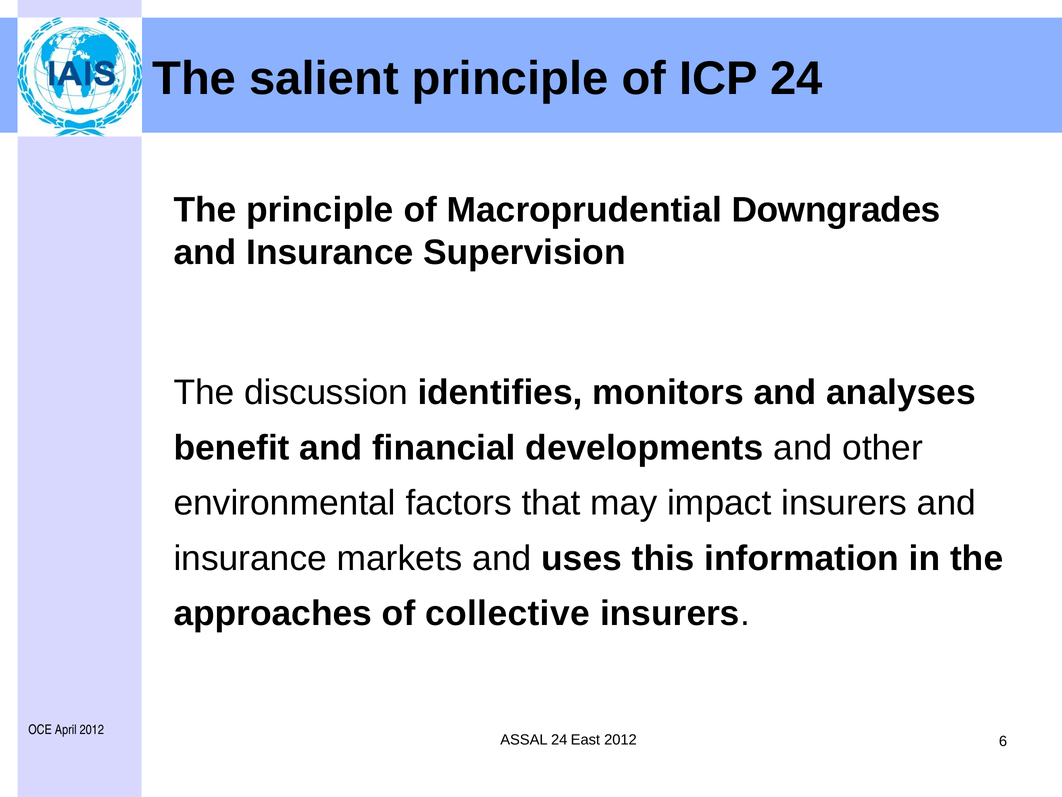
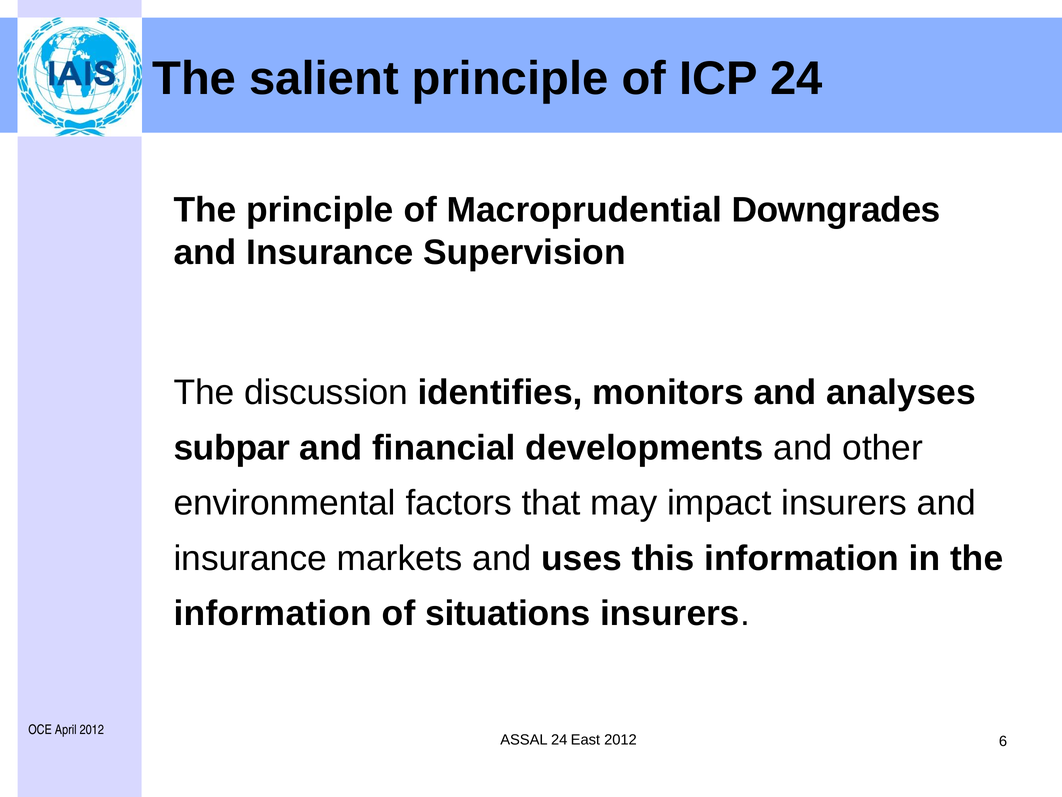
benefit: benefit -> subpar
approaches at (273, 613): approaches -> information
collective: collective -> situations
